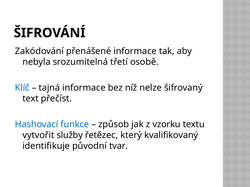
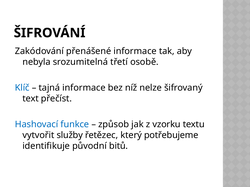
kvalifikovaný: kvalifikovaný -> potřebujeme
tvar: tvar -> bitů
